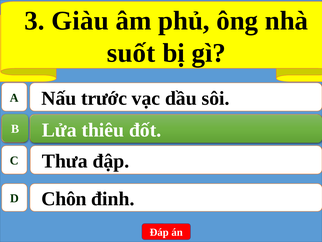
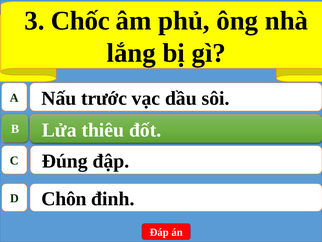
Giàu: Giàu -> Chốc
suốt: suốt -> lắng
Thưa: Thưa -> Đúng
